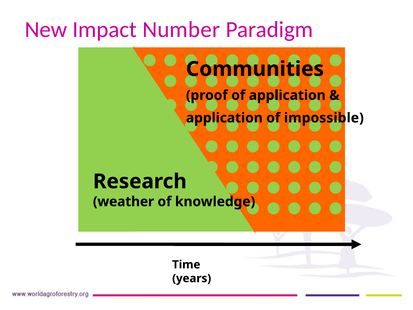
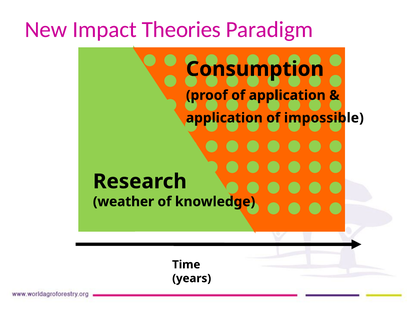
Number: Number -> Theories
Communities: Communities -> Consumption
